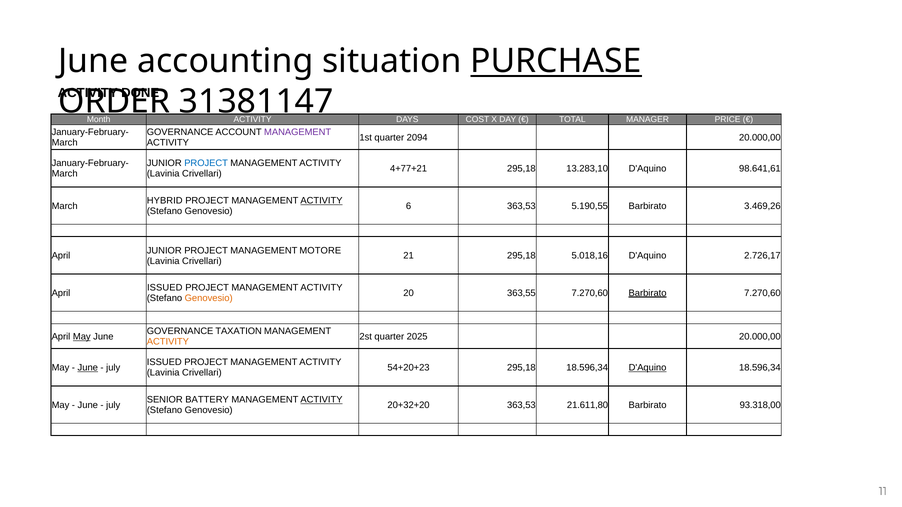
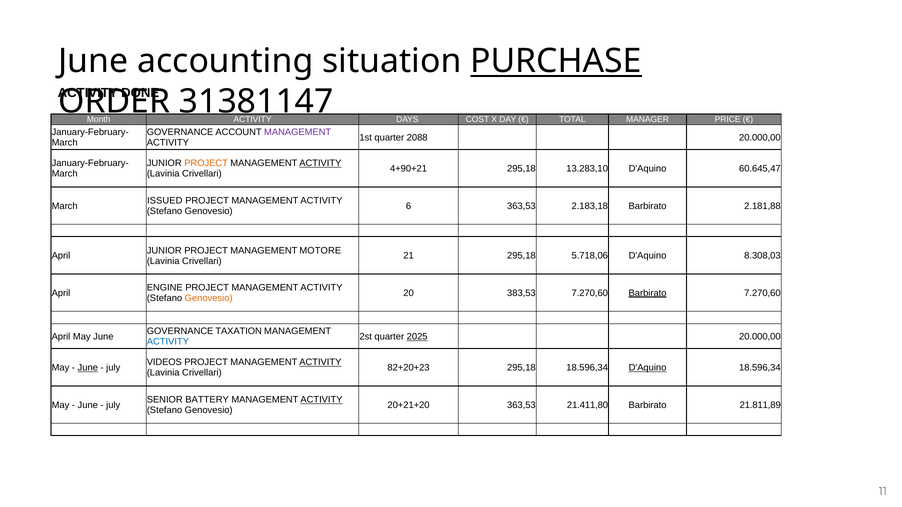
2094: 2094 -> 2088
PROJECT at (206, 163) colour: blue -> orange
ACTIVITY at (320, 163) underline: none -> present
4+77+21: 4+77+21 -> 4+90+21
98.641,61: 98.641,61 -> 60.645,47
HYBRID: HYBRID -> ISSUED
ACTIVITY at (321, 201) underline: present -> none
5.190,55: 5.190,55 -> 2.183,18
3.469,26: 3.469,26 -> 2.181,88
5.018,16: 5.018,16 -> 5.718,06
2.726,17: 2.726,17 -> 8.308,03
ISSUED at (165, 288): ISSUED -> ENGINE
363,55: 363,55 -> 383,53
May at (82, 337) underline: present -> none
2025 underline: none -> present
ACTIVITY at (168, 342) colour: orange -> blue
ISSUED at (164, 363): ISSUED -> VIDEOS
ACTIVITY at (320, 363) underline: none -> present
54+20+23: 54+20+23 -> 82+20+23
20+32+20: 20+32+20 -> 20+21+20
21.611,80: 21.611,80 -> 21.411,80
93.318,00: 93.318,00 -> 21.811,89
